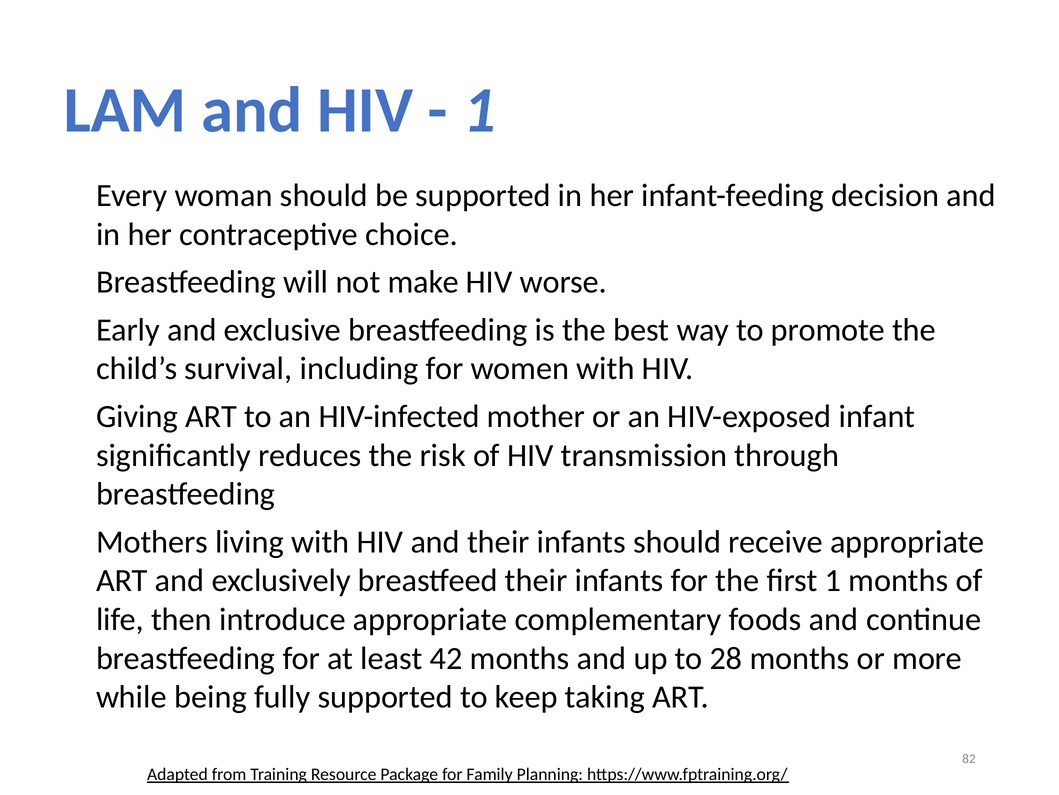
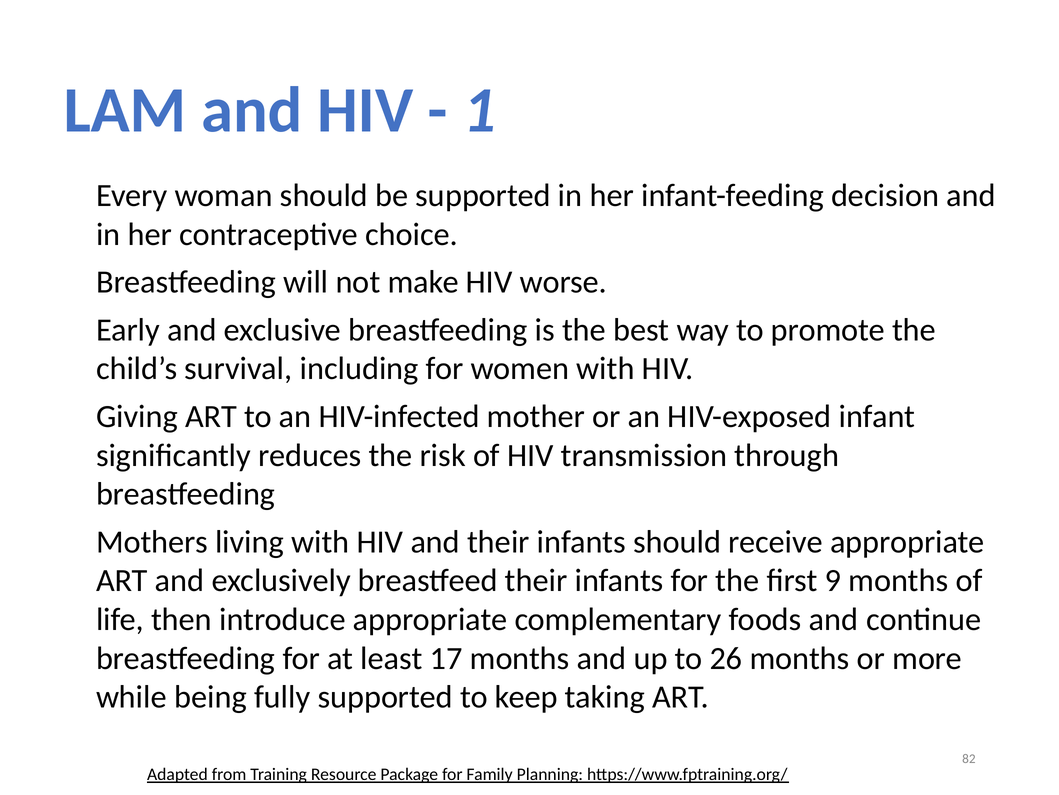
first 1: 1 -> 9
42: 42 -> 17
28: 28 -> 26
